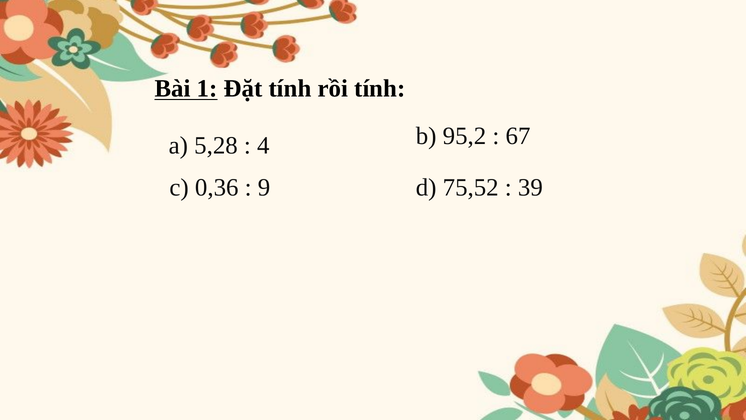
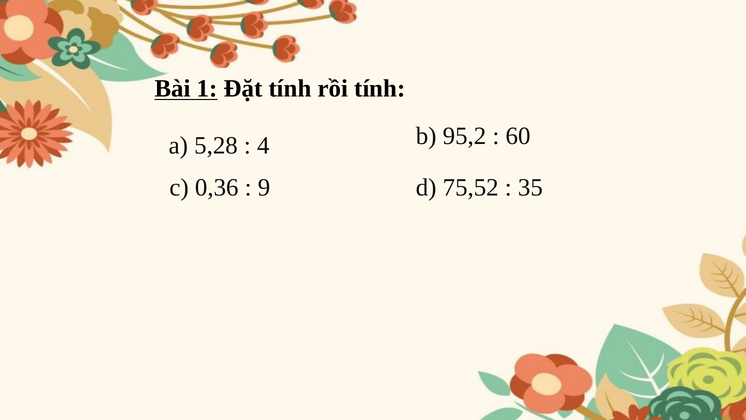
67: 67 -> 60
39: 39 -> 35
